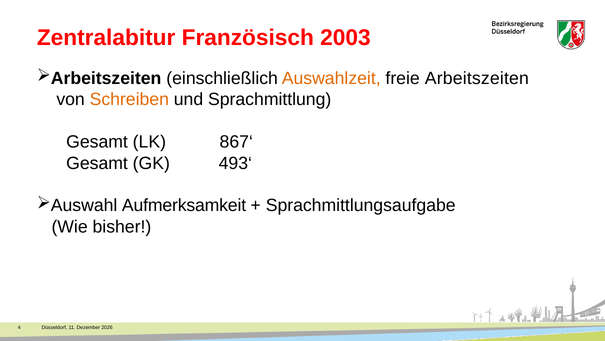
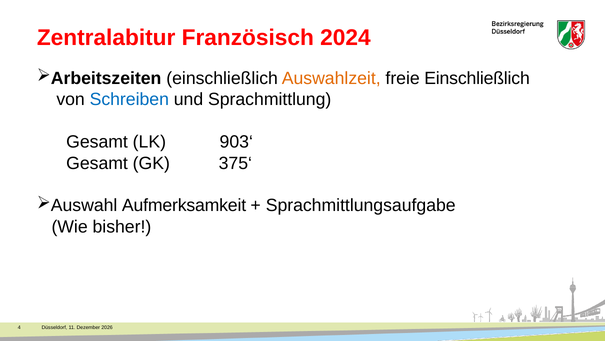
2003: 2003 -> 2024
freie Arbeitszeiten: Arbeitszeiten -> Einschließlich
Schreiben colour: orange -> blue
867‘: 867‘ -> 903‘
493‘: 493‘ -> 375‘
